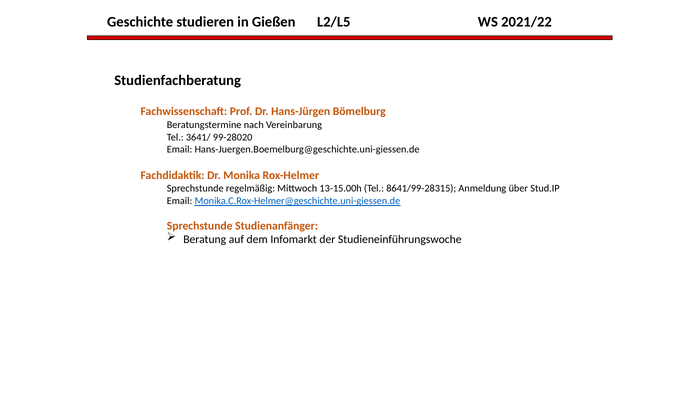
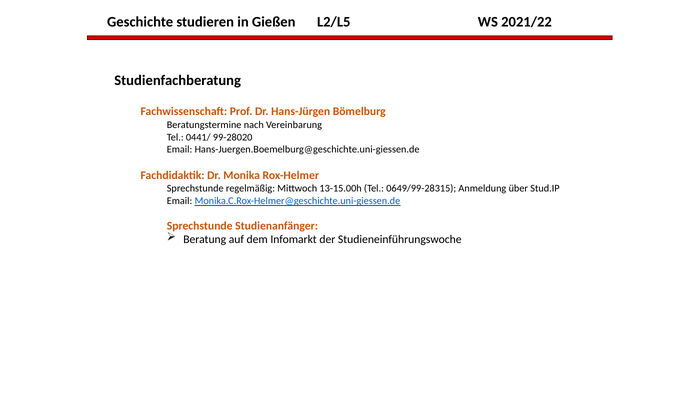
3641/: 3641/ -> 0441/
8641/99-28315: 8641/99-28315 -> 0649/99-28315
